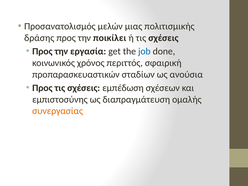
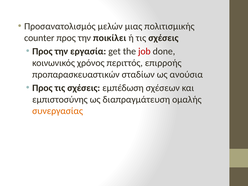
δράσης: δράσης -> counter
job colour: blue -> red
σφαιρική: σφαιρική -> επιρροής
